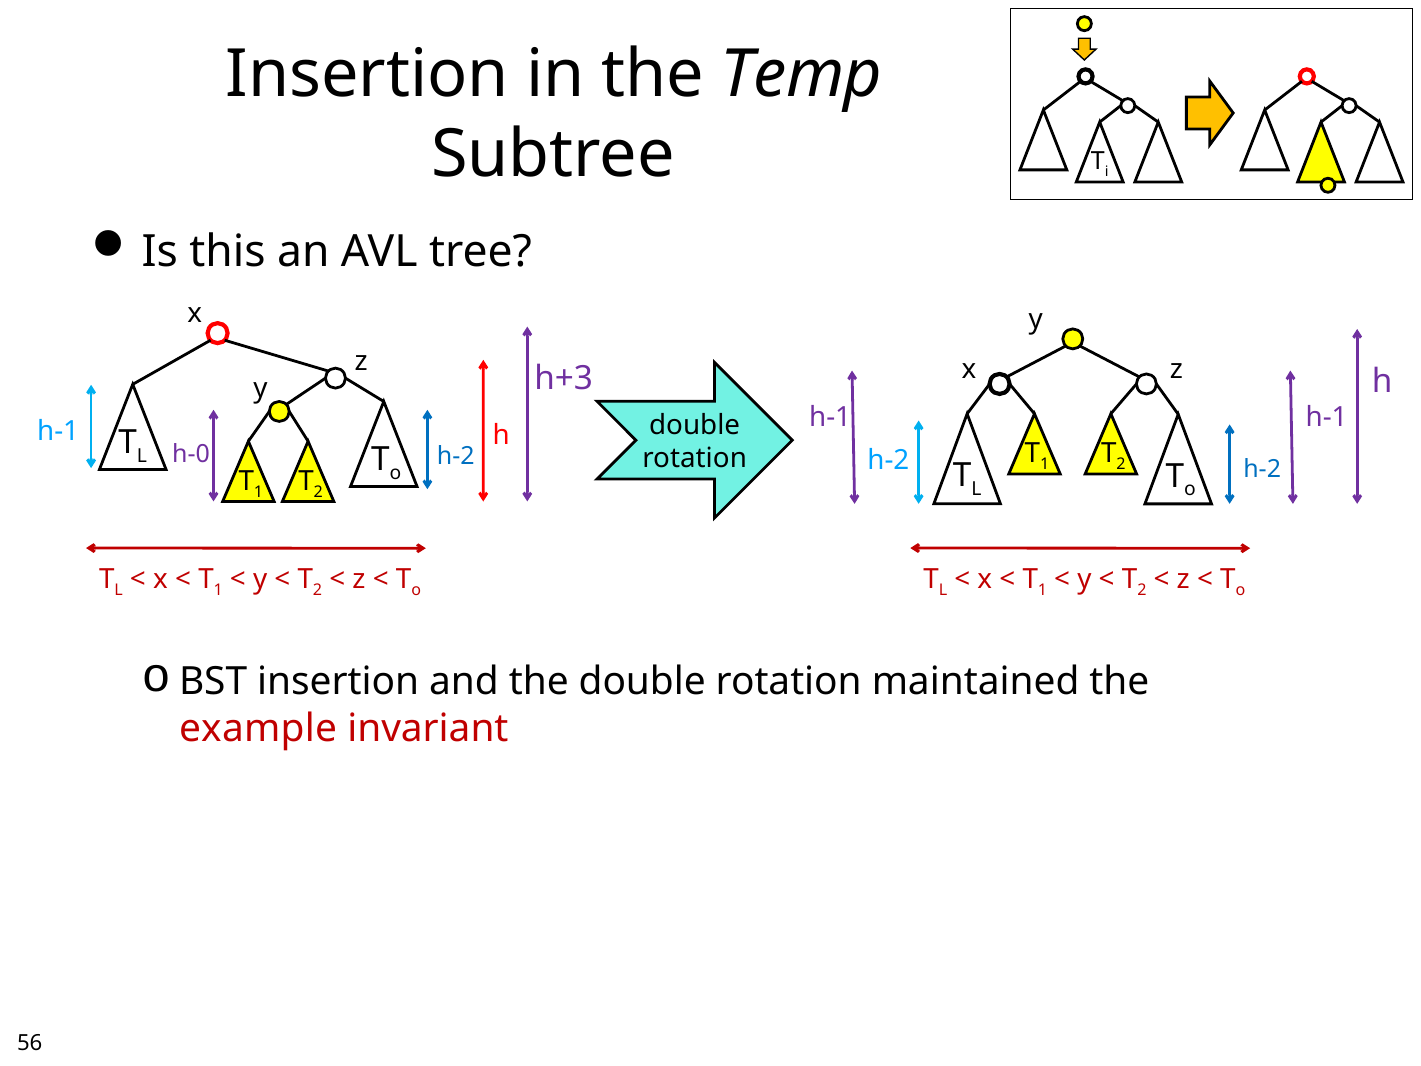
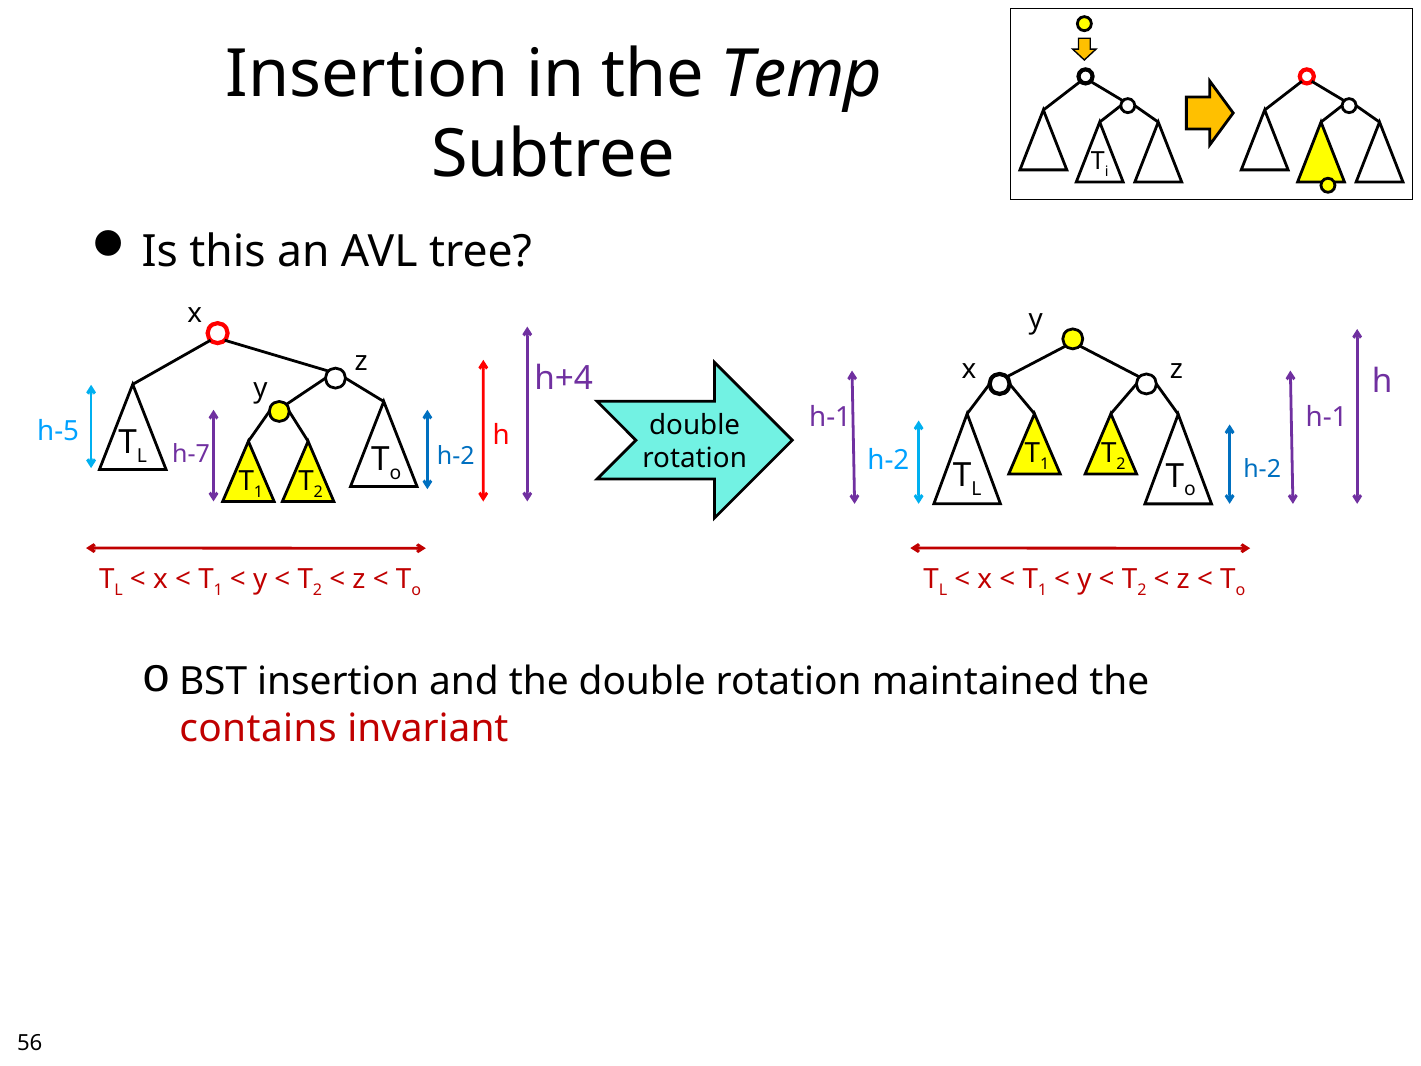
h+3: h+3 -> h+4
h-1 at (58, 431): h-1 -> h-5
h-0: h-0 -> h-7
example: example -> contains
